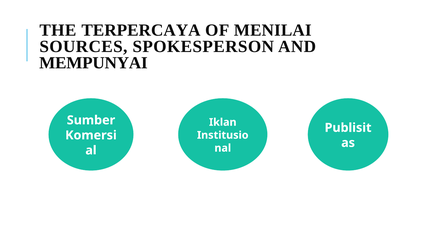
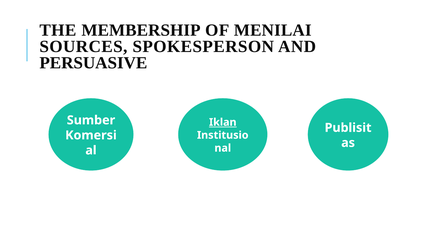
TERPERCAYA: TERPERCAYA -> MEMBERSHIP
MEMPUNYAI: MEMPUNYAI -> PERSUASIVE
Iklan underline: none -> present
